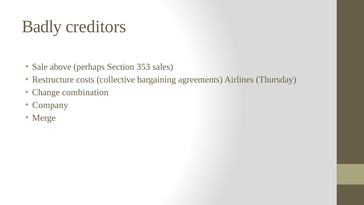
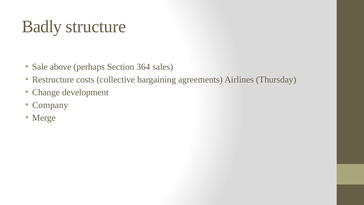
creditors: creditors -> structure
353: 353 -> 364
combination: combination -> development
